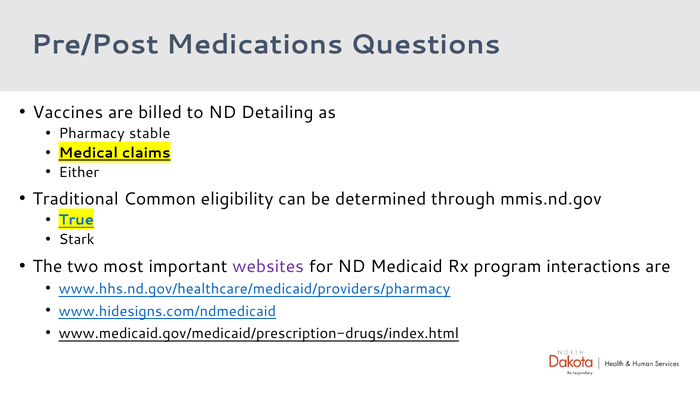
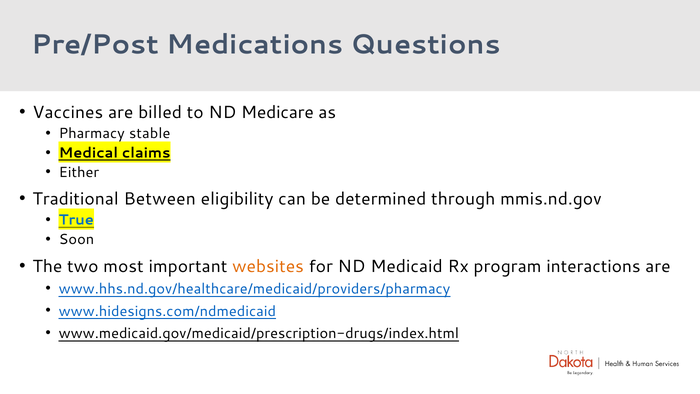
Detailing: Detailing -> Medicare
Common: Common -> Between
Stark: Stark -> Soon
websites colour: purple -> orange
